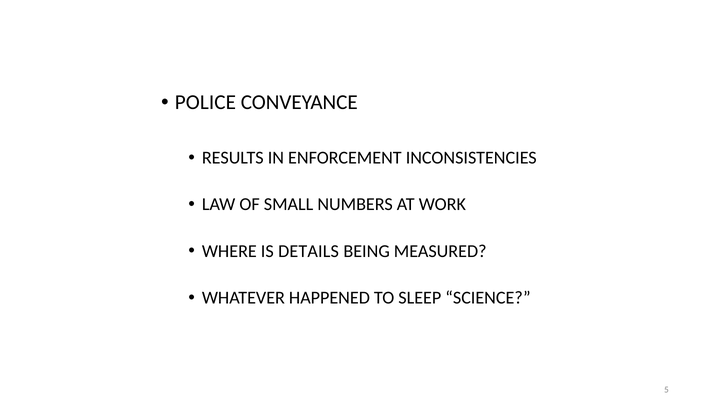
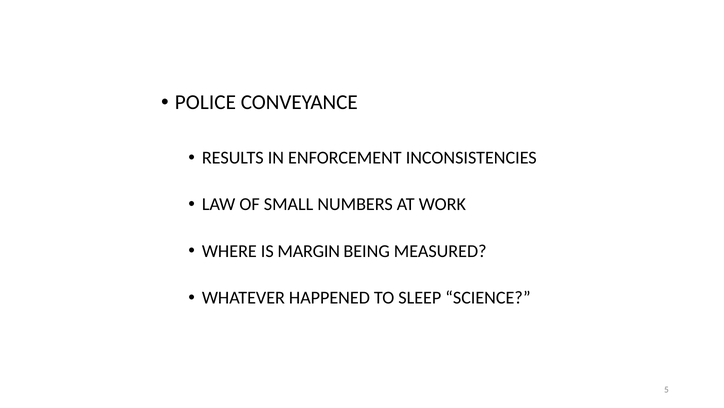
DETAILS: DETAILS -> MARGIN
